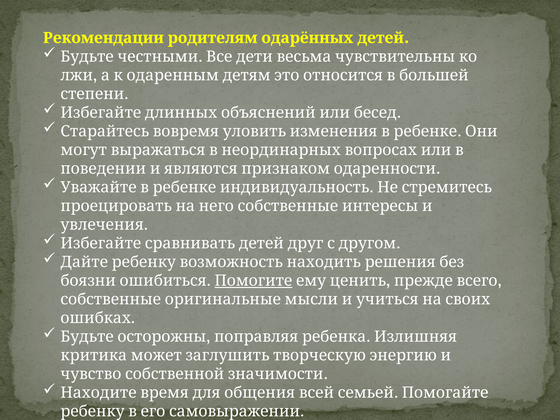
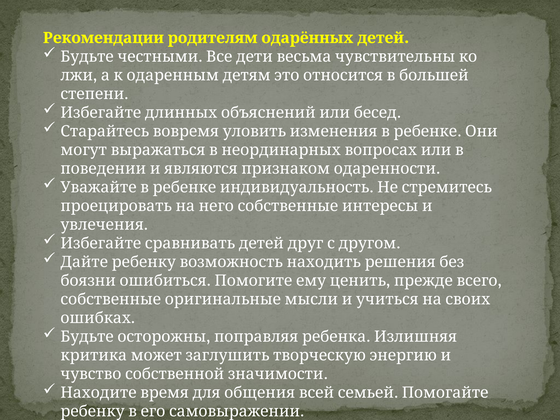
Помогите underline: present -> none
